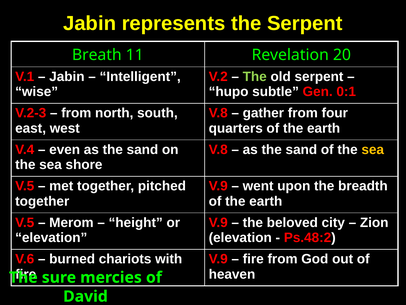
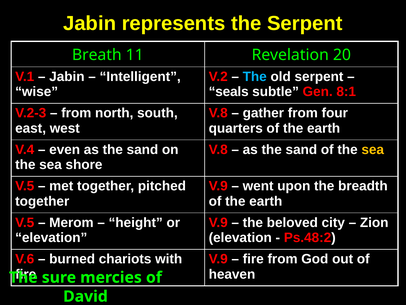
The at (255, 77) colour: light green -> light blue
hupo: hupo -> seals
0:1: 0:1 -> 8:1
